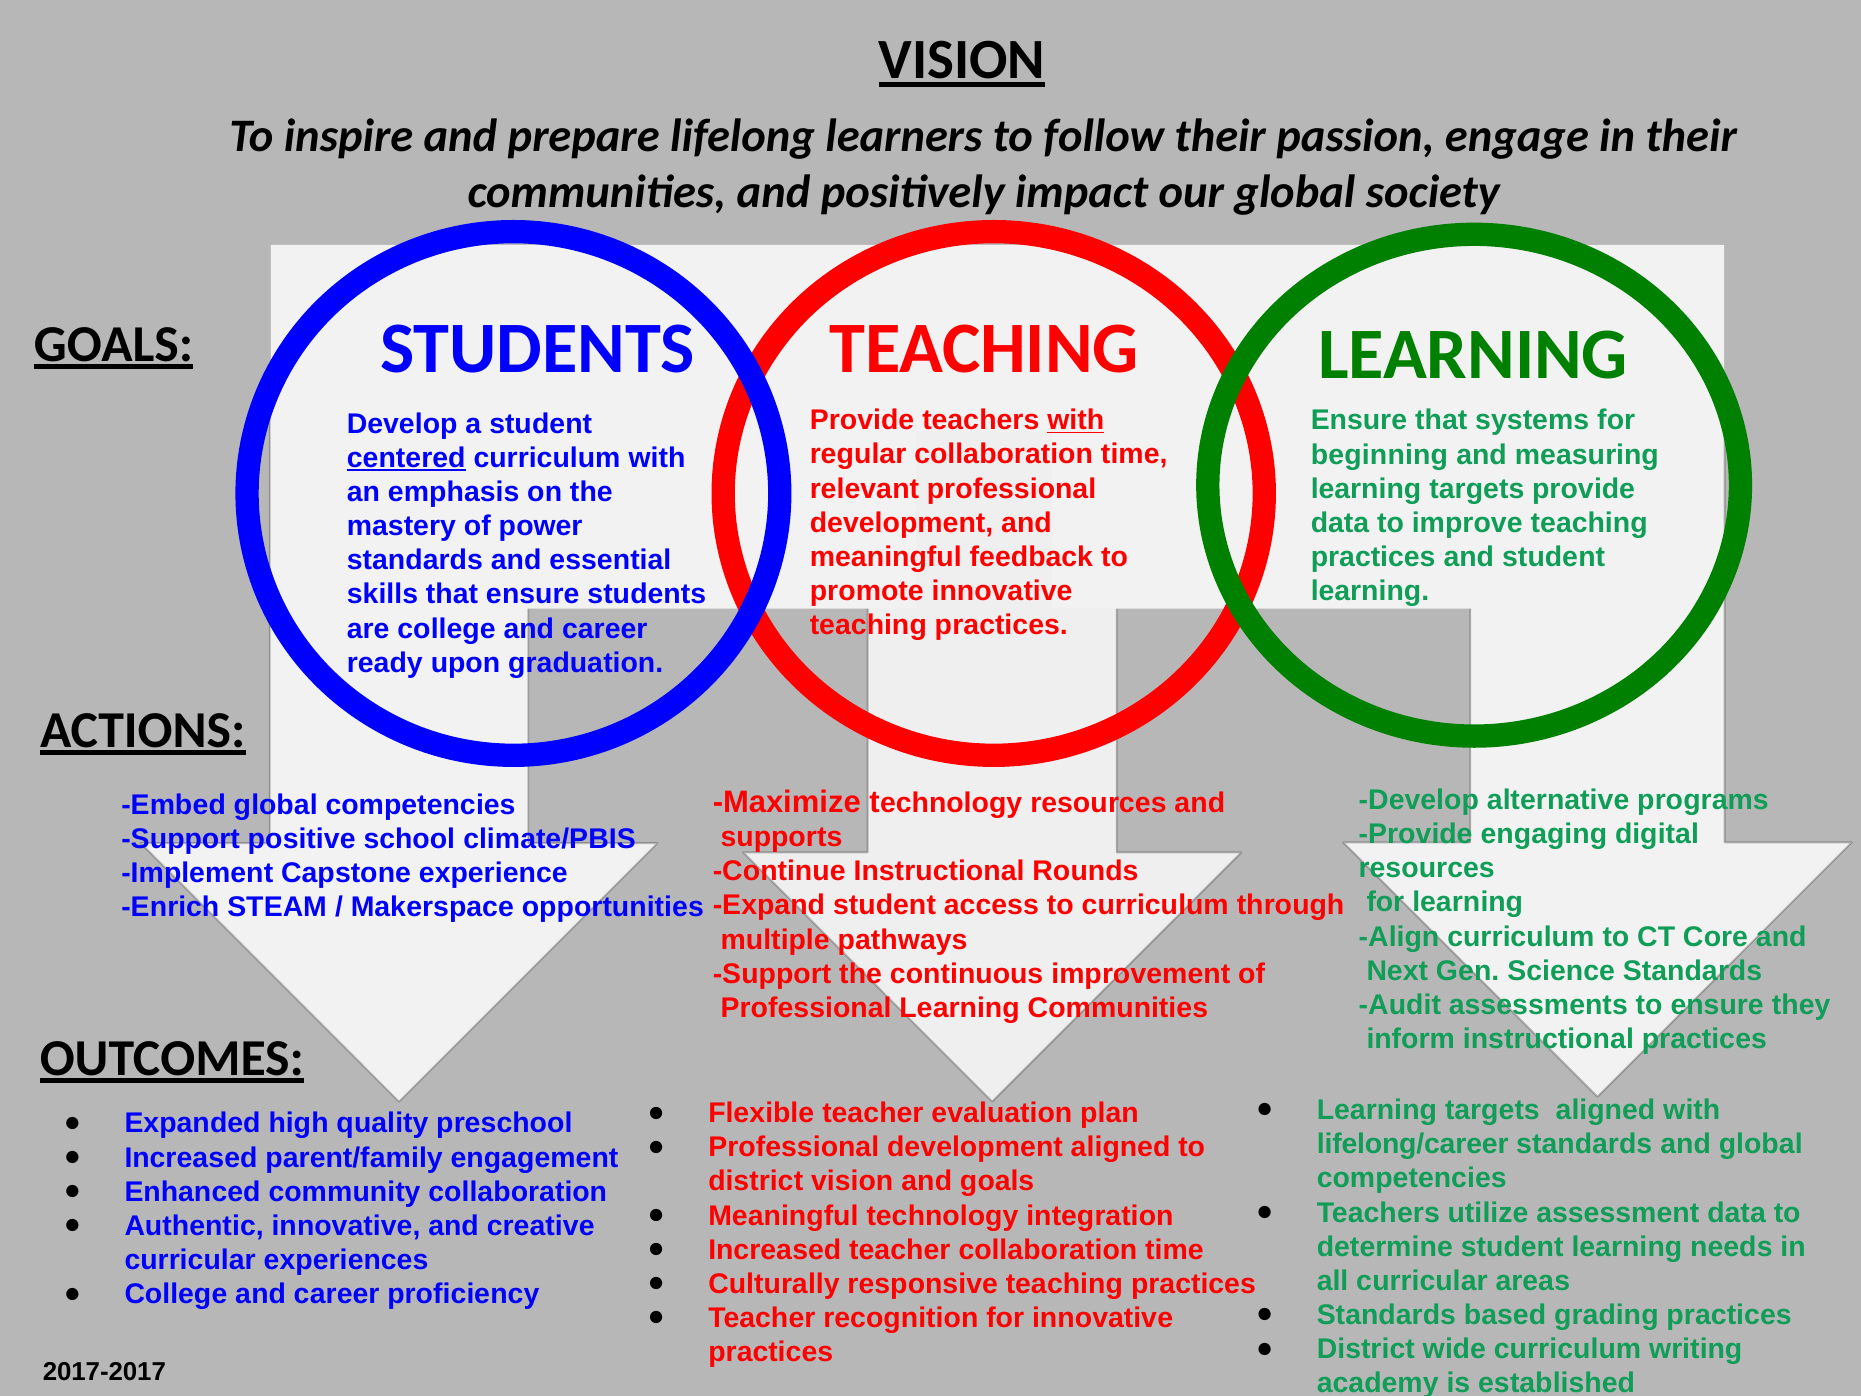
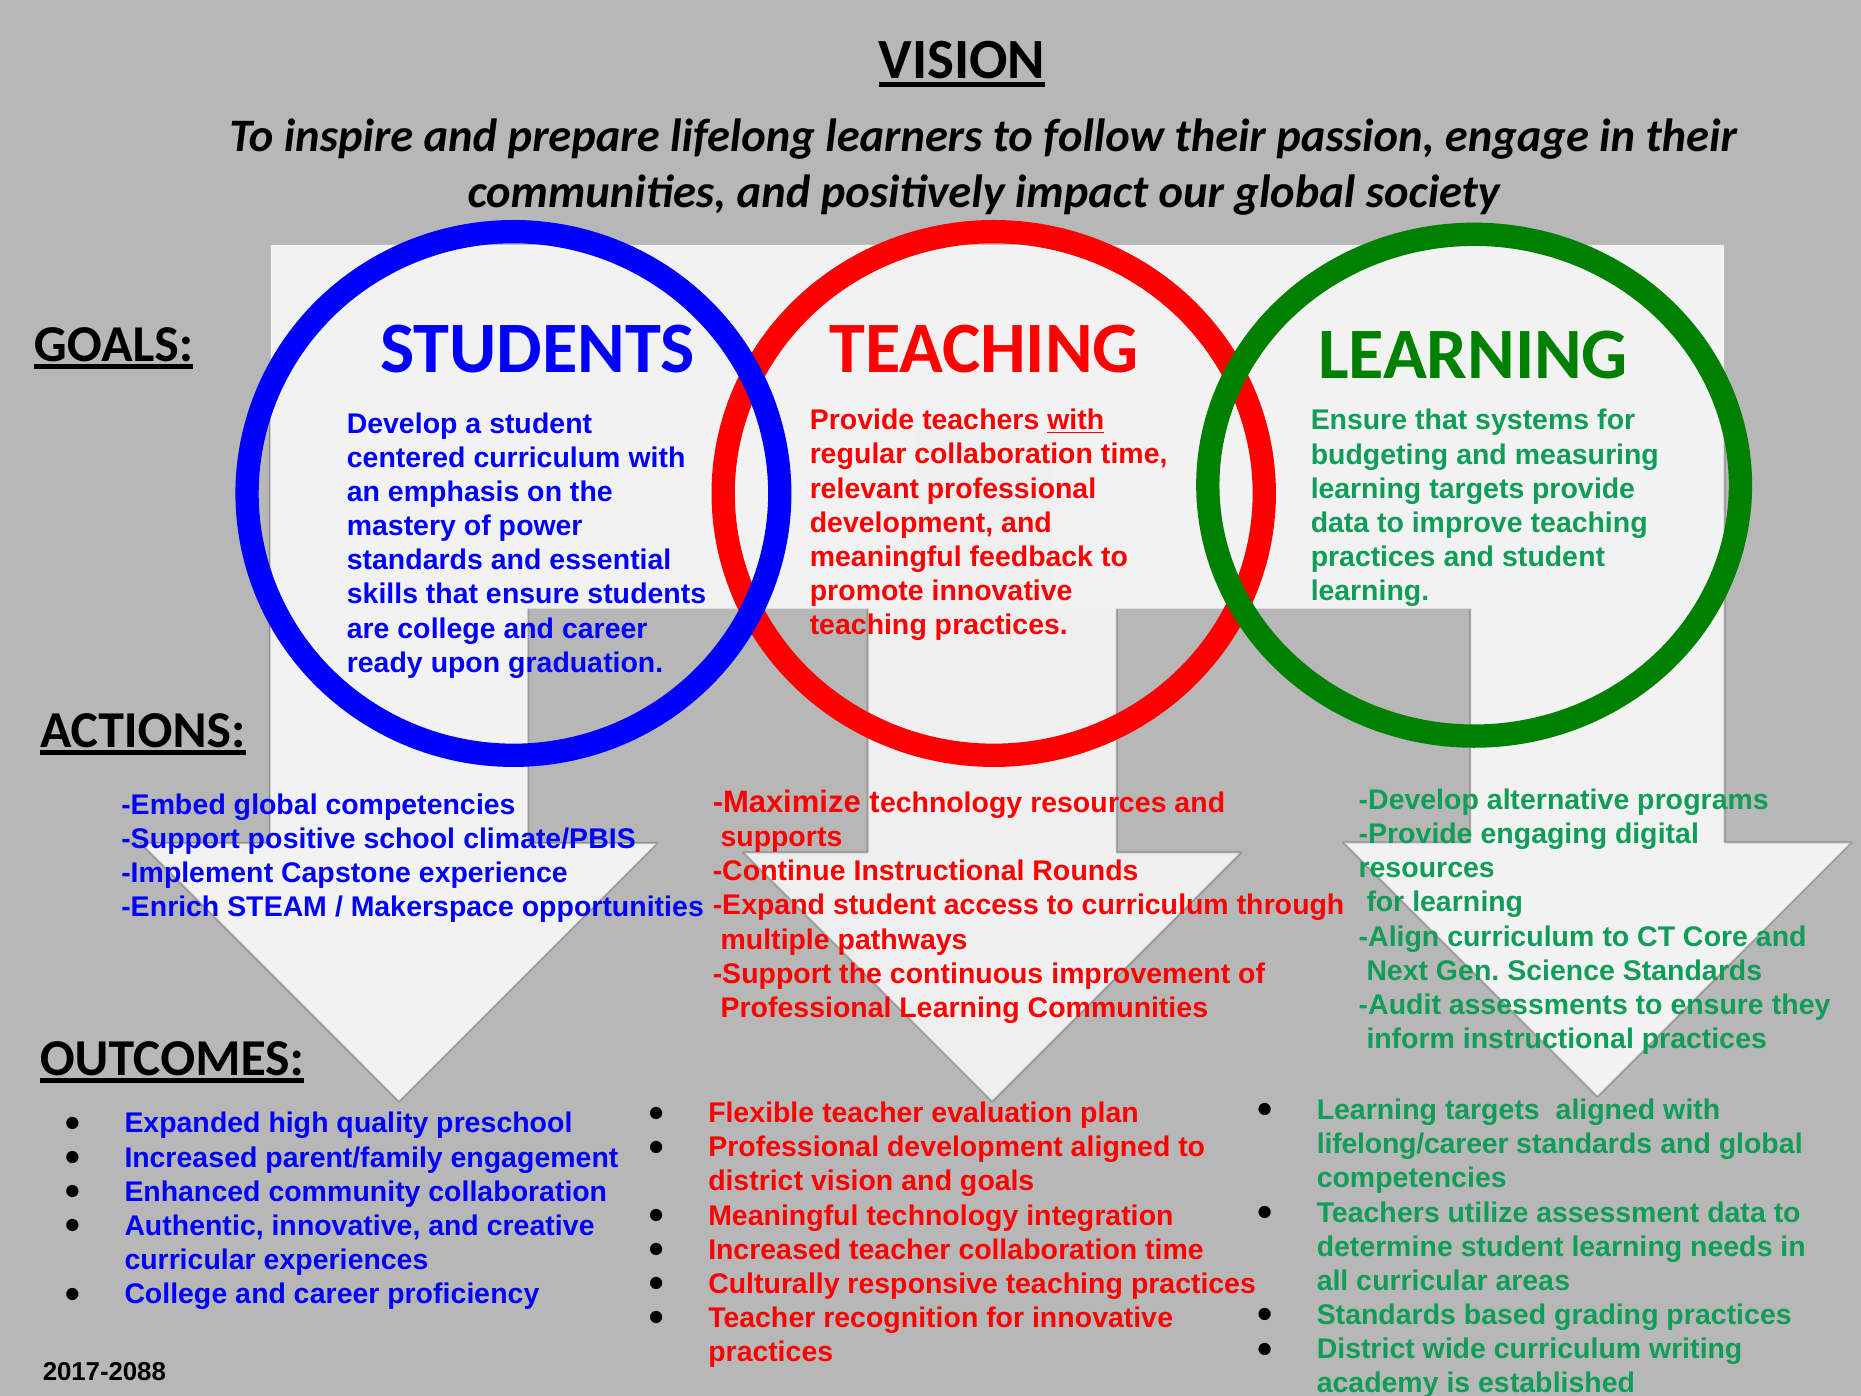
beginning: beginning -> budgeting
centered underline: present -> none
2017-2017: 2017-2017 -> 2017-2088
